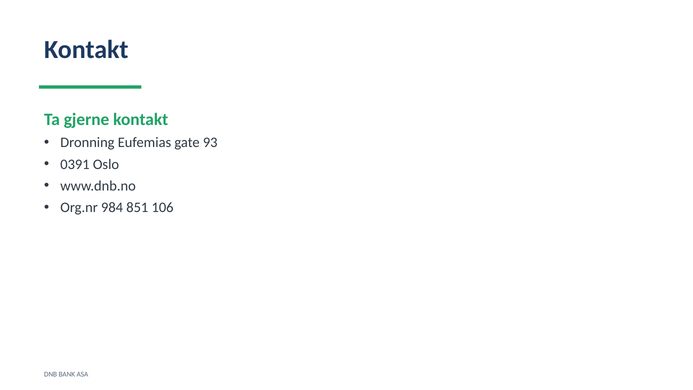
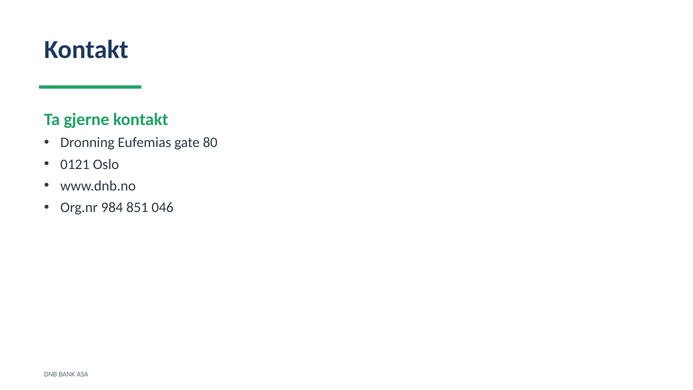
93: 93 -> 80
0391: 0391 -> 0121
106: 106 -> 046
